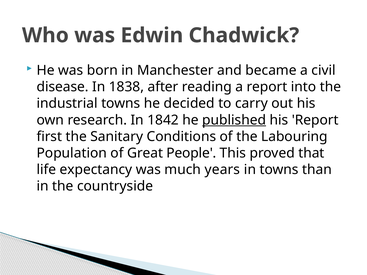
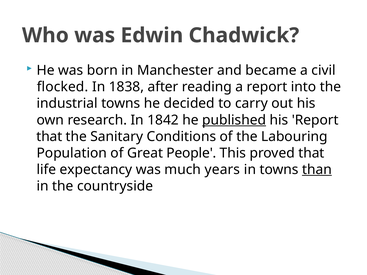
disease: disease -> flocked
first at (49, 137): first -> that
than underline: none -> present
